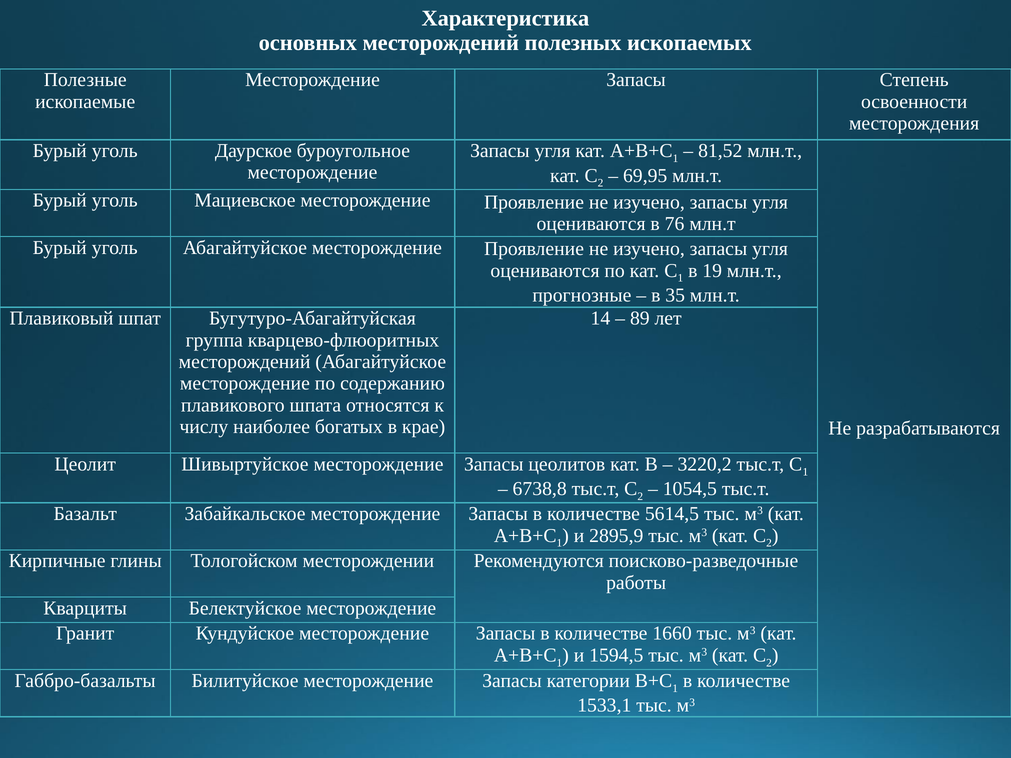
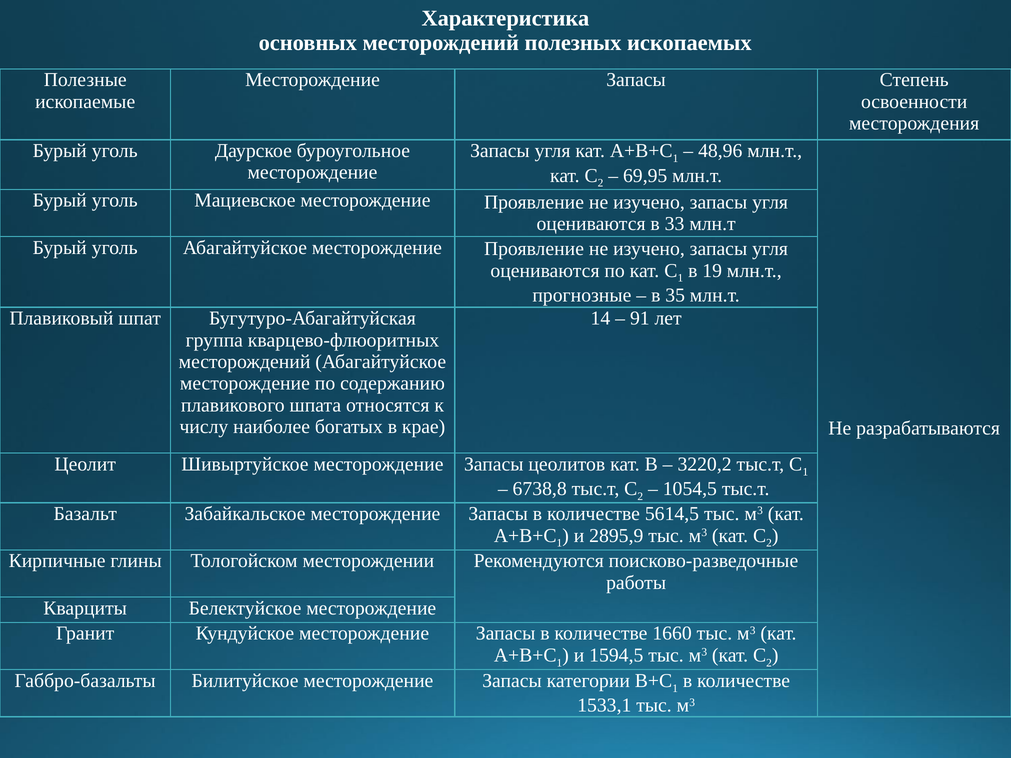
81,52: 81,52 -> 48,96
76: 76 -> 33
89: 89 -> 91
